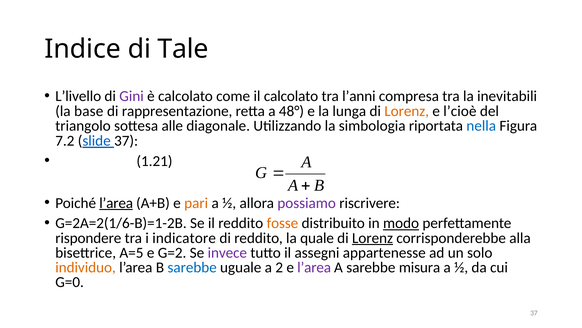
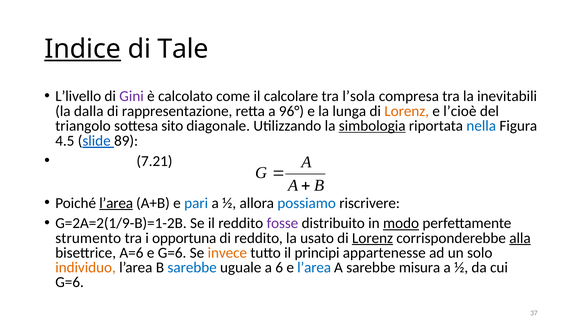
Indice underline: none -> present
il calcolato: calcolato -> calcolare
l’anni: l’anni -> l’sola
base: base -> dalla
48°: 48° -> 96°
alle: alle -> sito
simbologia underline: none -> present
7.2: 7.2 -> 4.5
slide 37: 37 -> 89
1.21: 1.21 -> 7.21
pari colour: orange -> blue
possiamo colour: purple -> blue
G=2A=2(1/6-B)=1-2B: G=2A=2(1/6-B)=1-2B -> G=2A=2(1/9-B)=1-2B
fosse colour: orange -> purple
rispondere: rispondere -> strumento
indicatore: indicatore -> opportuna
quale: quale -> usato
alla underline: none -> present
A=5: A=5 -> A=6
e G=2: G=2 -> G=6
invece colour: purple -> orange
assegni: assegni -> principi
2: 2 -> 6
l’area at (314, 267) colour: purple -> blue
G=0 at (70, 282): G=0 -> G=6
